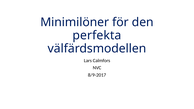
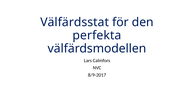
Minimilöner: Minimilöner -> Välfärdsstat
